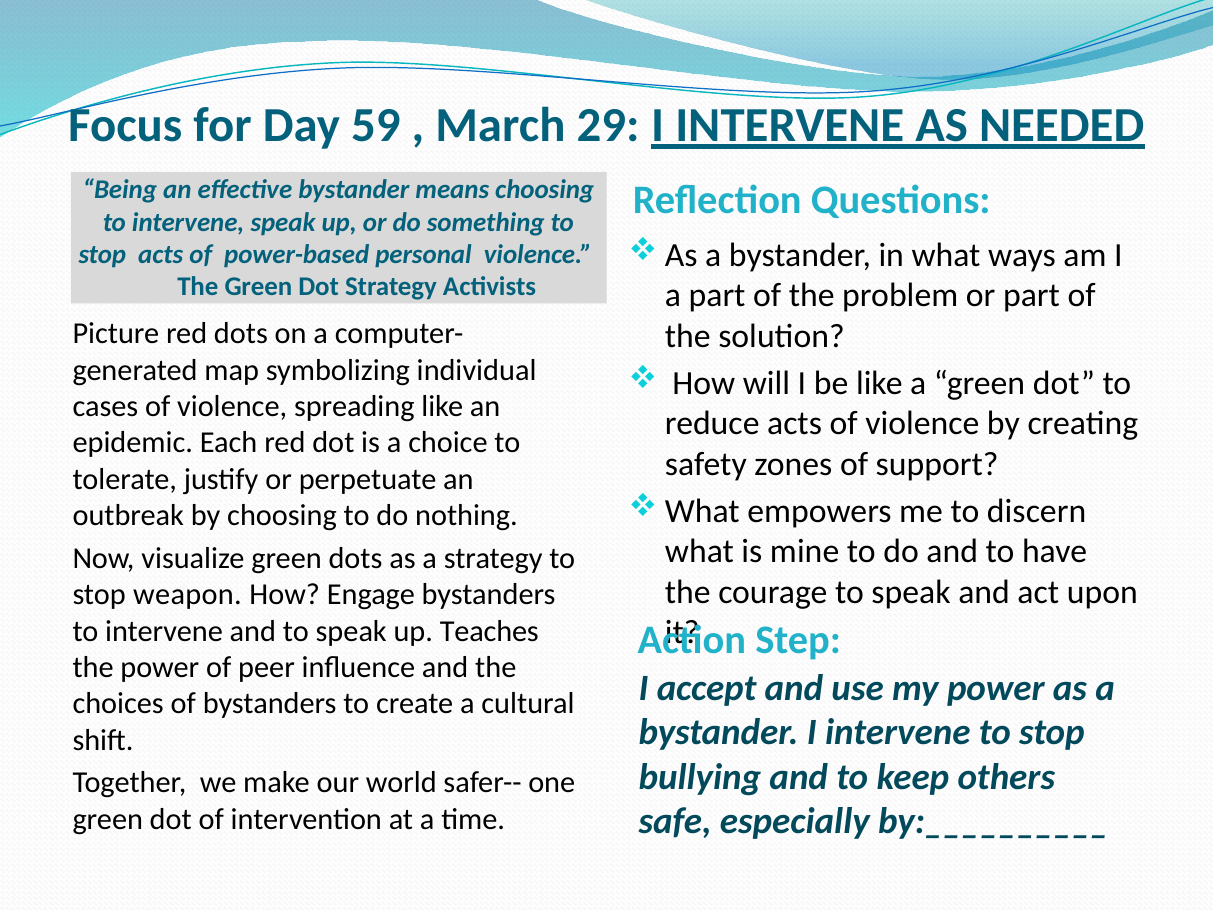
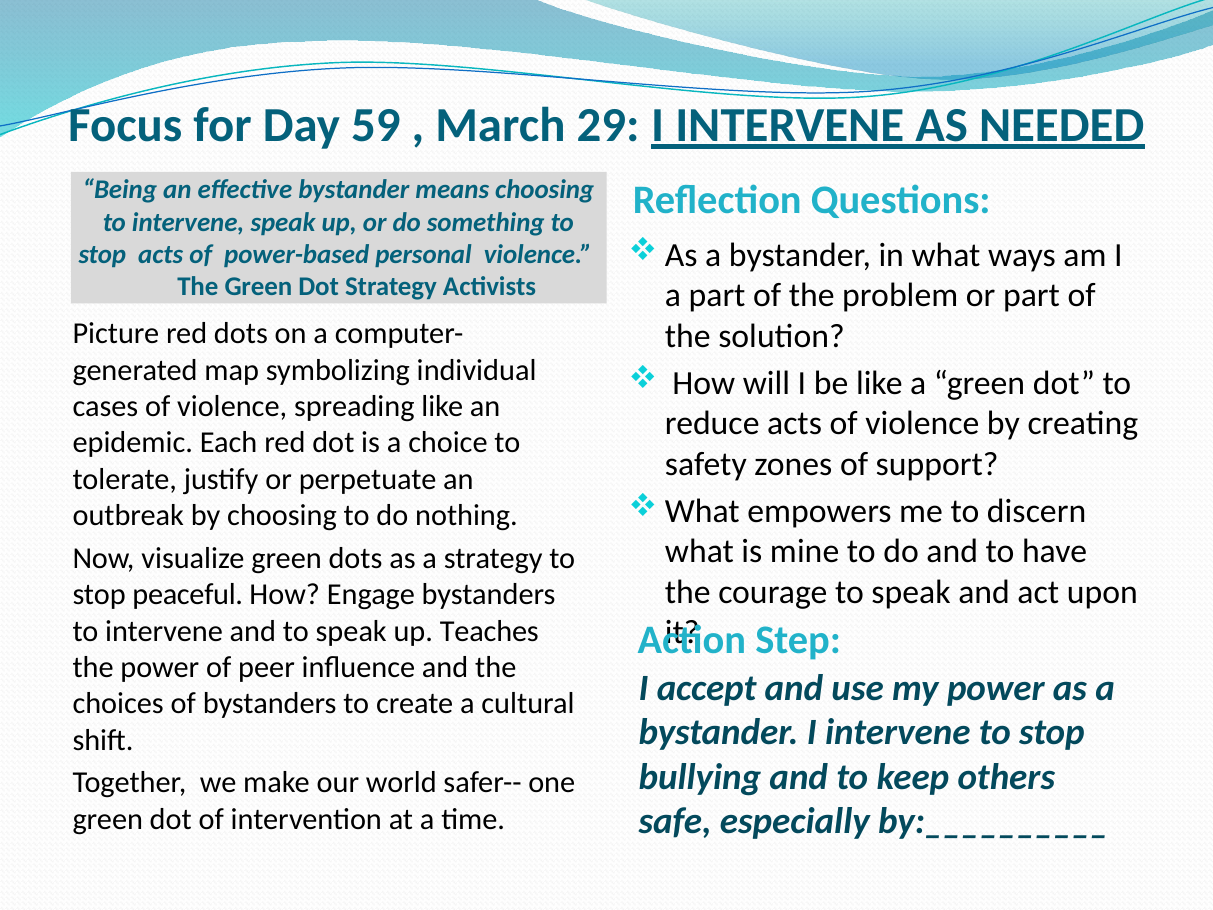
weapon: weapon -> peaceful
